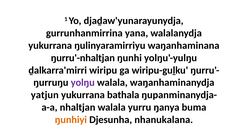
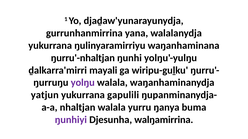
wiripu: wiripu -> mayali
bathala: bathala -> gapulili
ŋunhiyi colour: orange -> purple
nhanukalana: nhanukalana -> walŋamirrina
